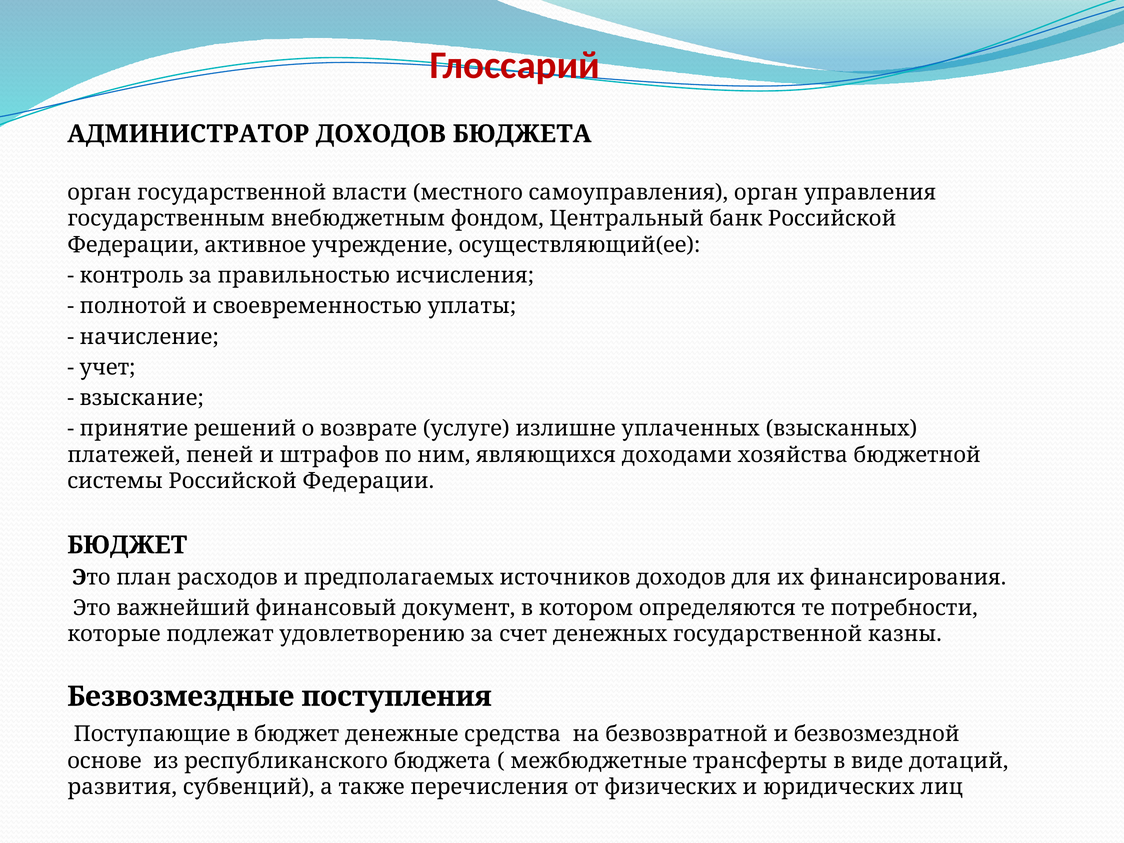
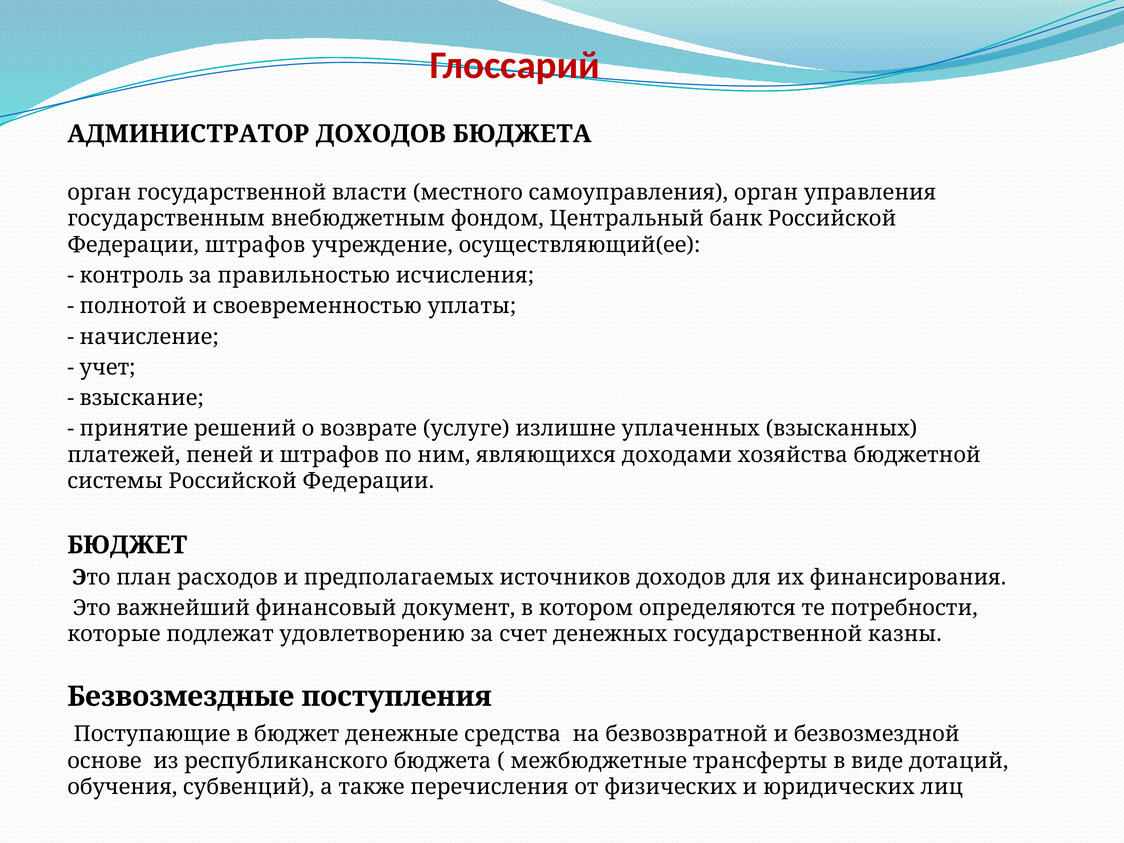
Федерации активное: активное -> штрафов
развития: развития -> обучения
